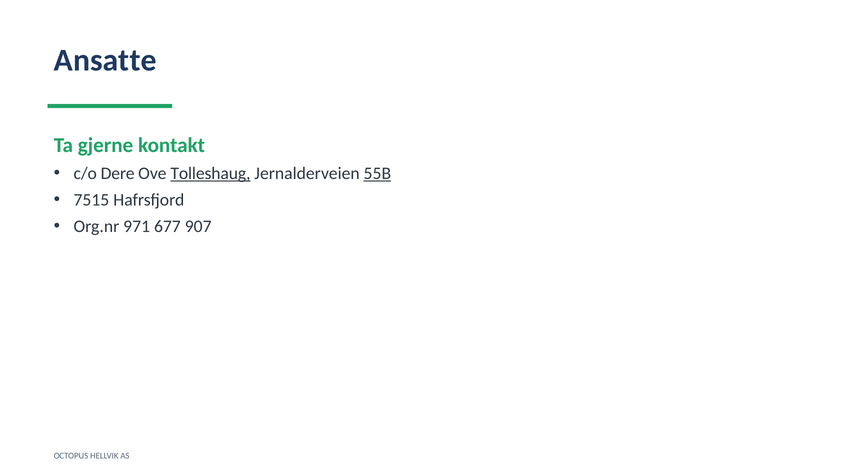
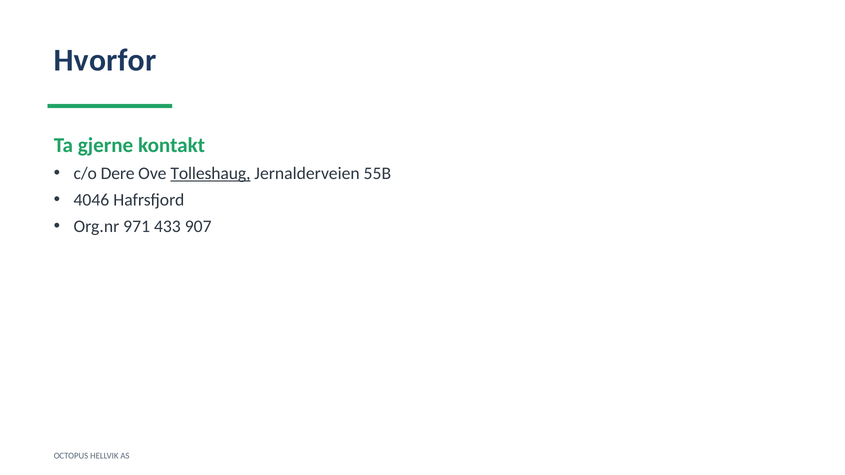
Ansatte: Ansatte -> Hvorfor
55B underline: present -> none
7515: 7515 -> 4046
677: 677 -> 433
